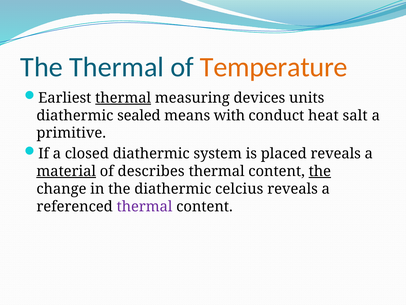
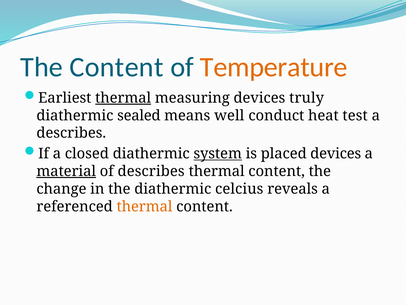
The Thermal: Thermal -> Content
units: units -> truly
with: with -> well
salt: salt -> test
primitive at (71, 133): primitive -> describes
system underline: none -> present
placed reveals: reveals -> devices
the at (320, 171) underline: present -> none
thermal at (145, 206) colour: purple -> orange
